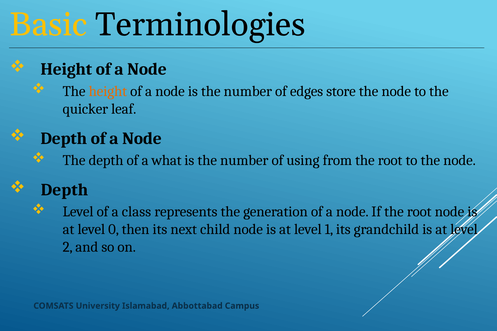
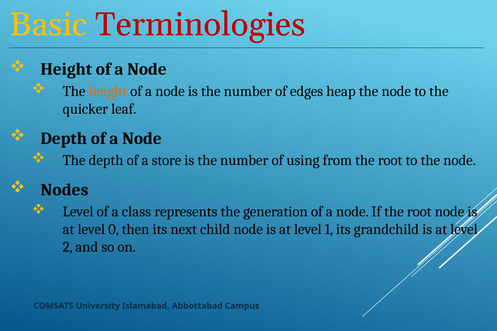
Terminologies colour: black -> red
store: store -> heap
what: what -> store
Depth at (64, 190): Depth -> Nodes
